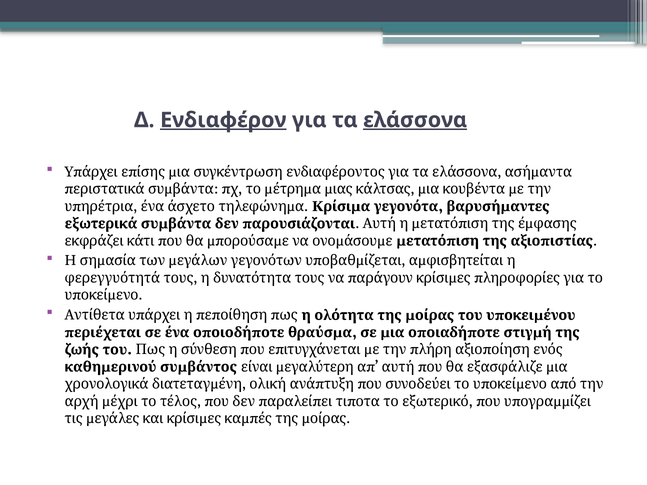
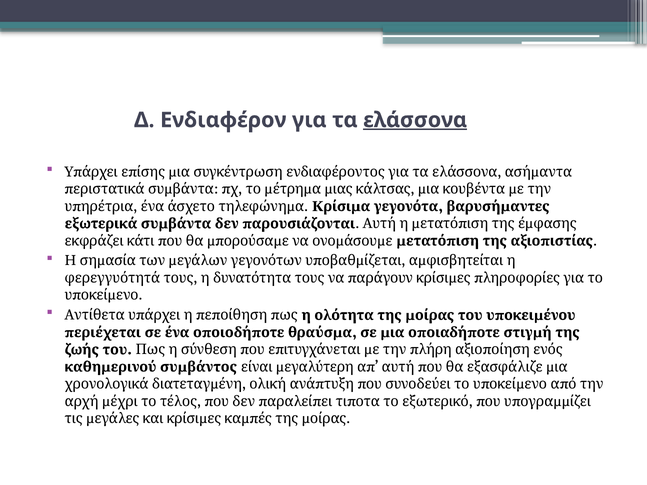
Ενδιαφέρον underline: present -> none
